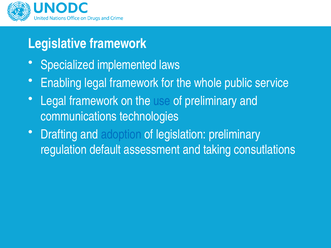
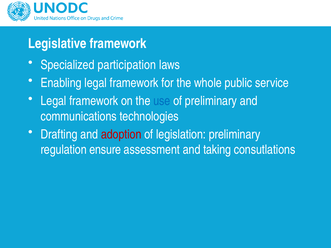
implemented: implemented -> participation
adoption colour: blue -> red
default: default -> ensure
